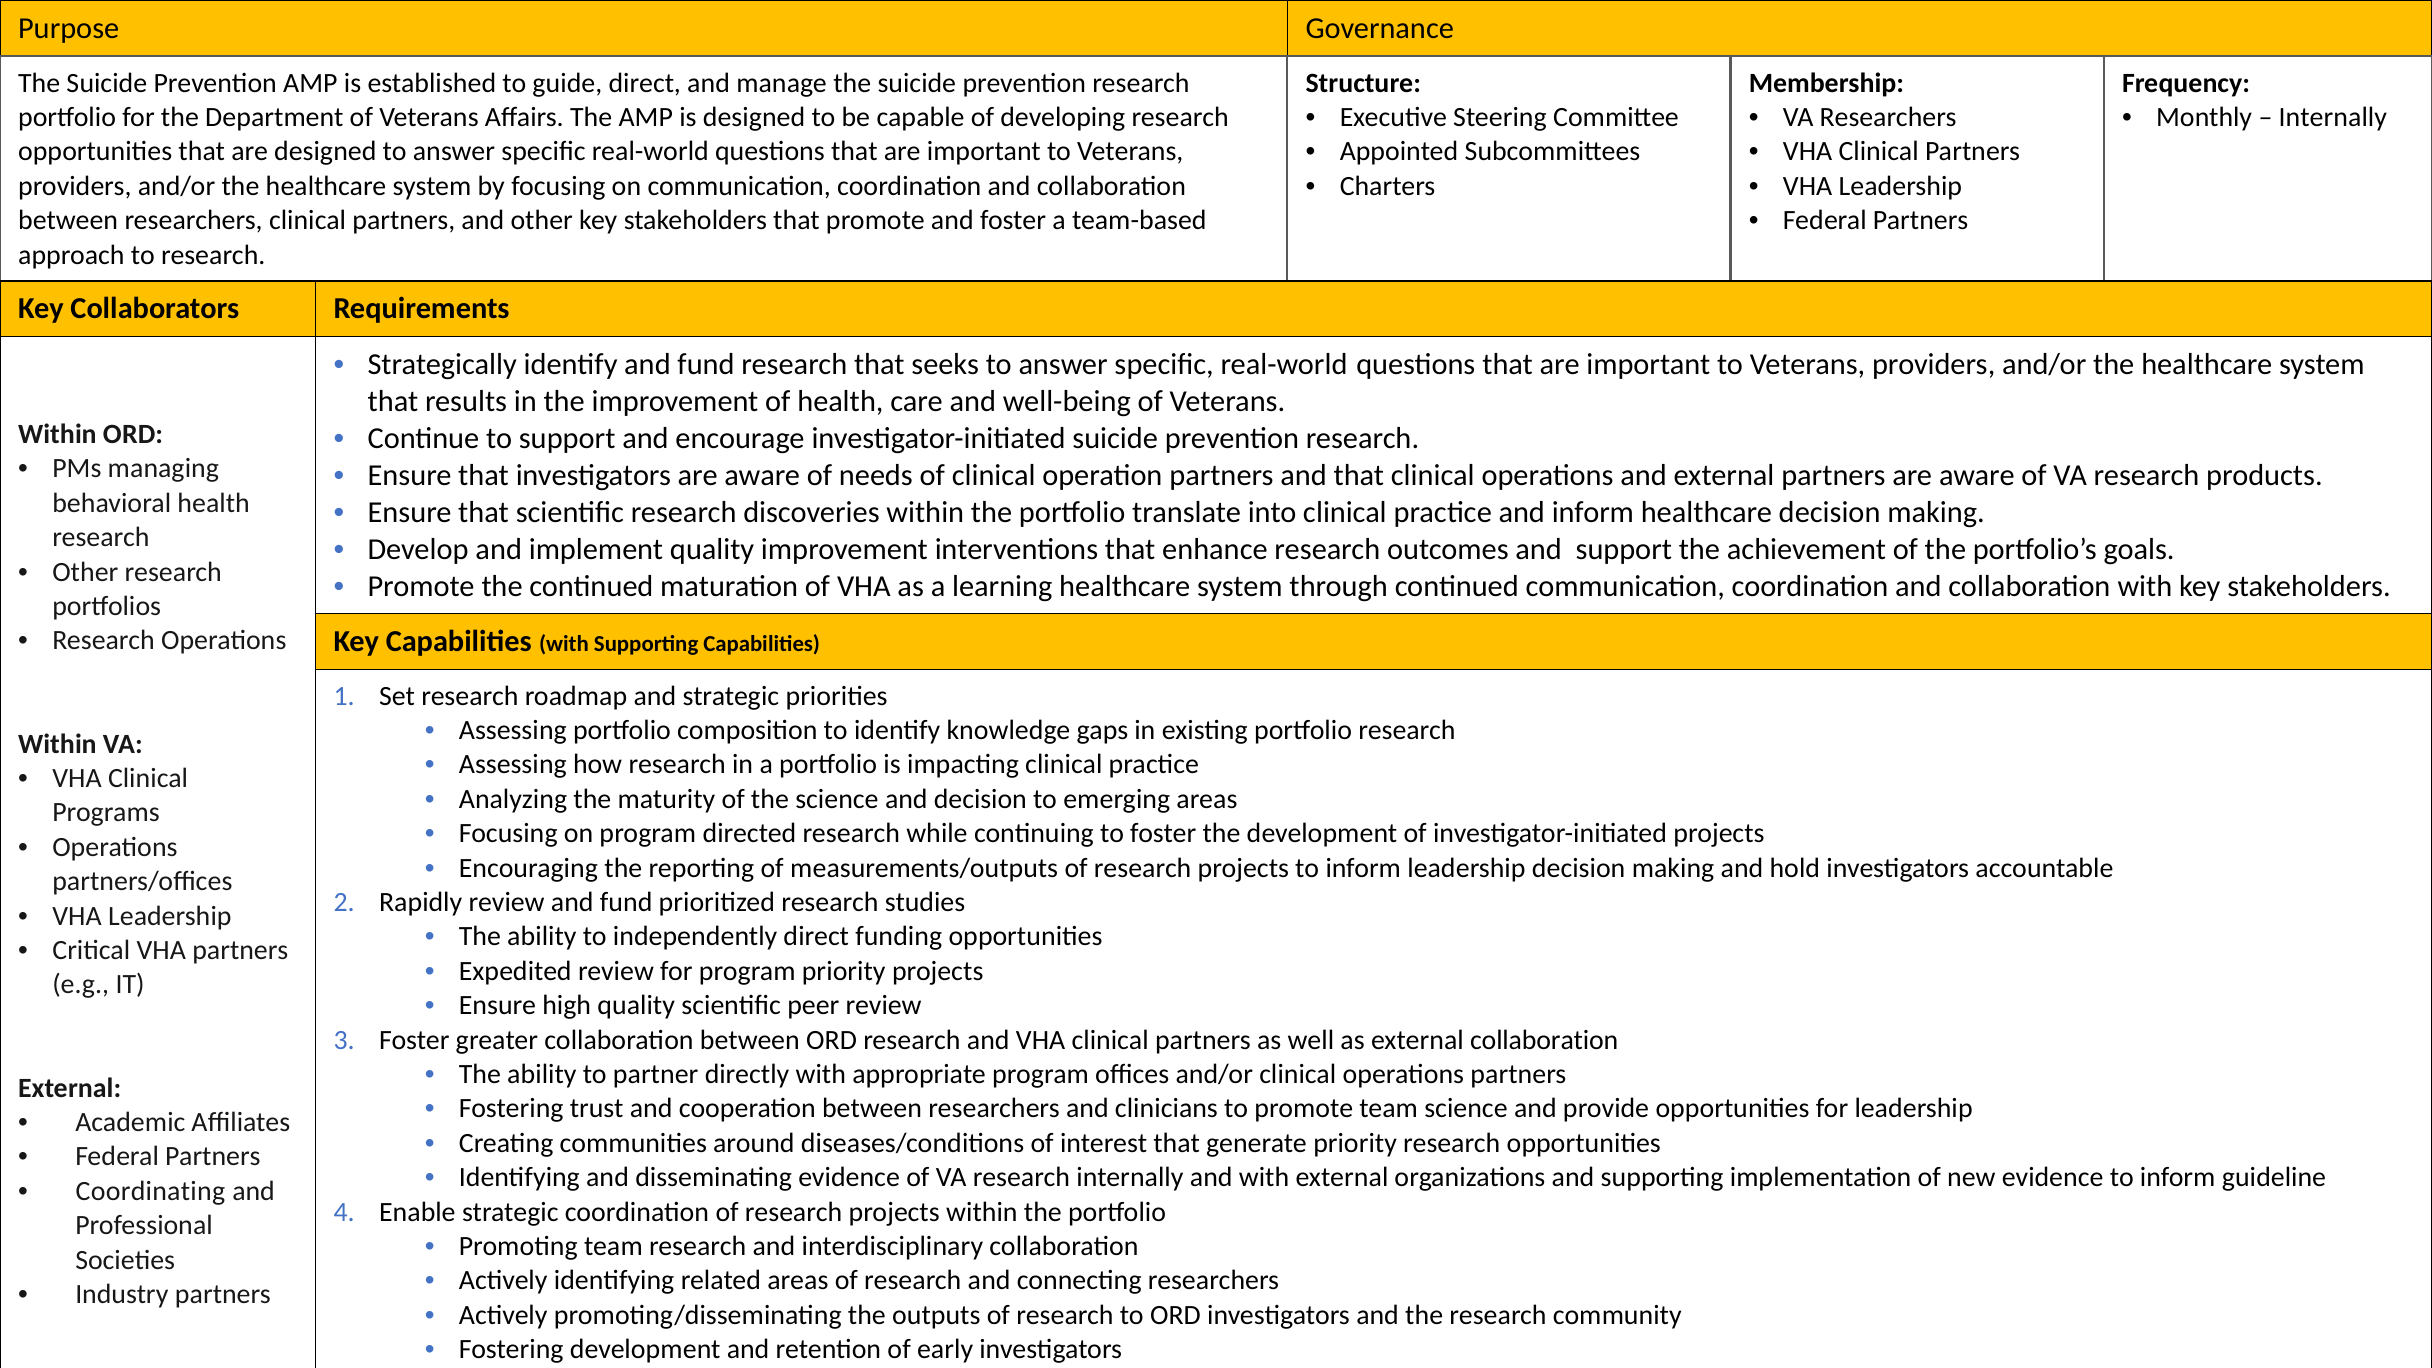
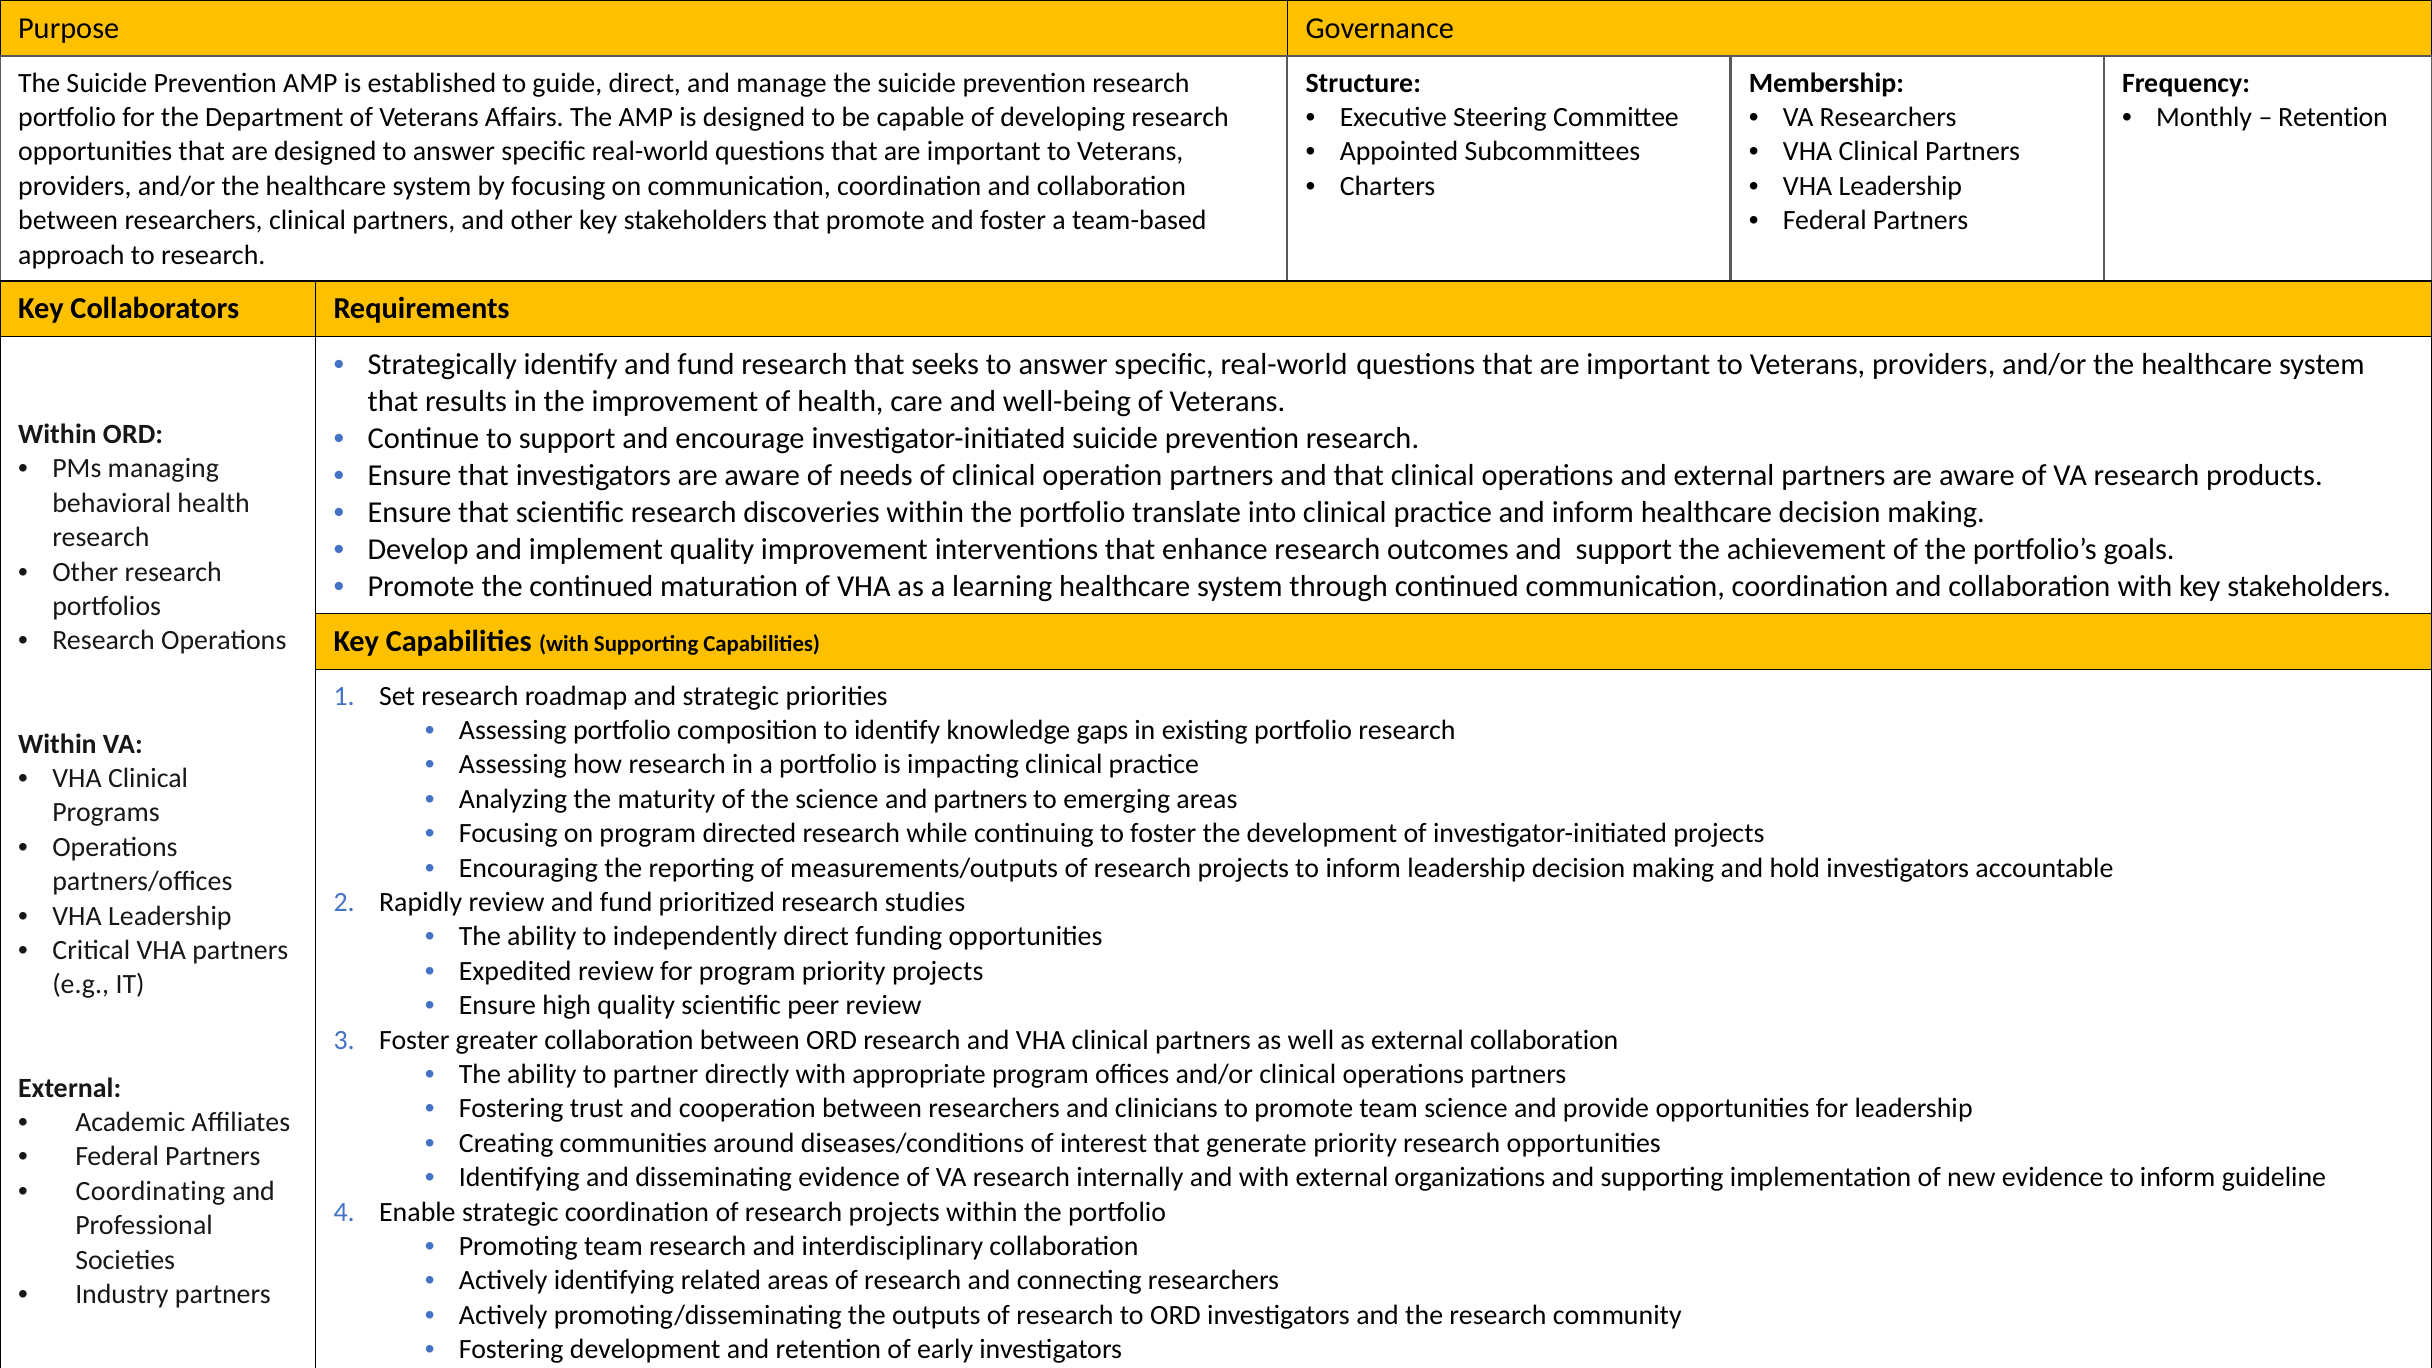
Internally at (2333, 117): Internally -> Retention
and decision: decision -> partners
